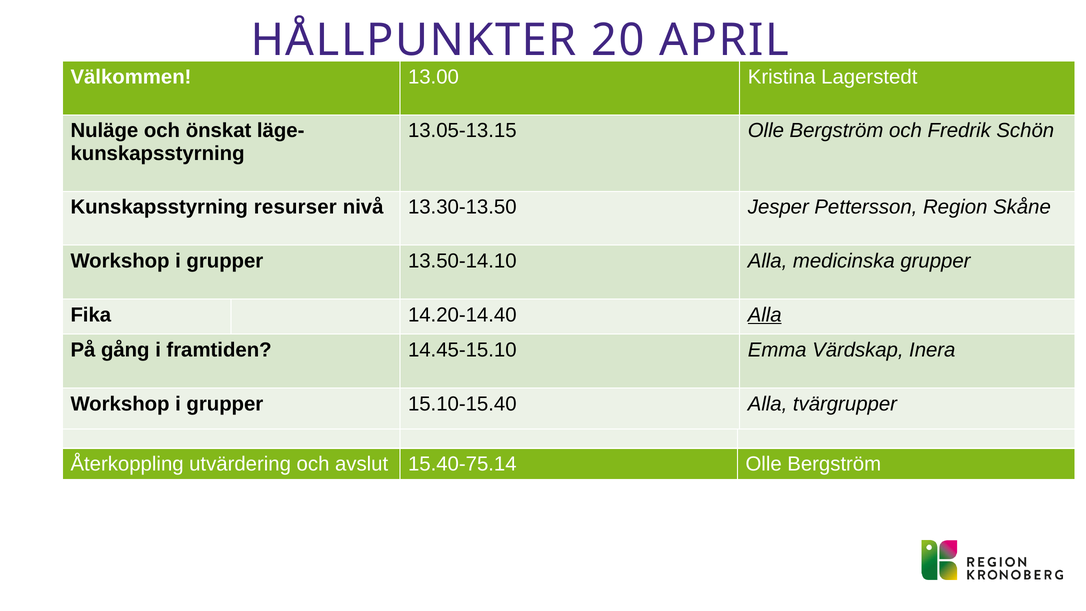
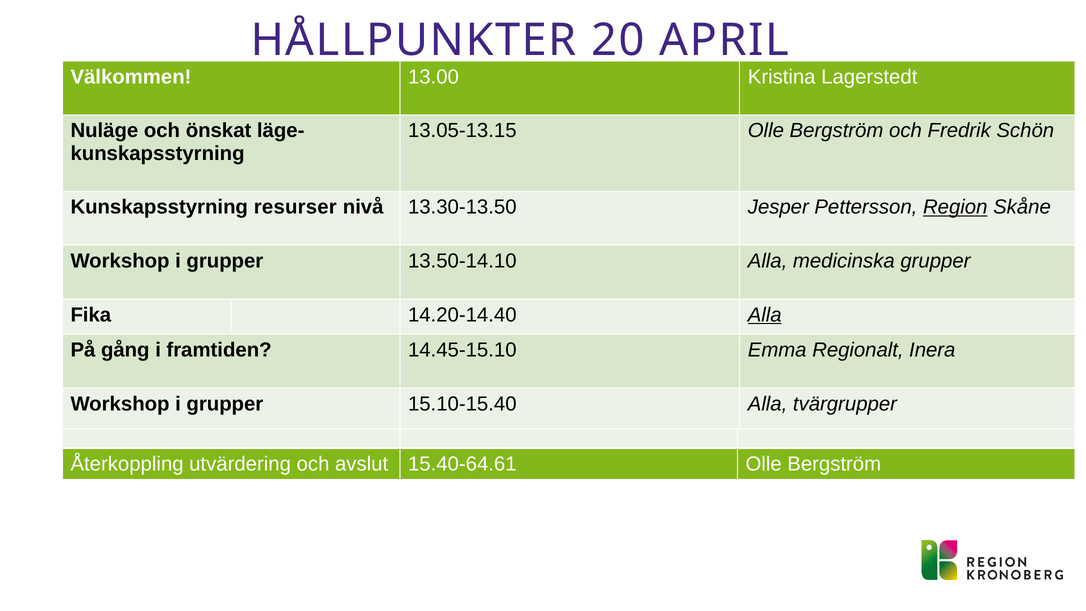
Region underline: none -> present
Värdskap: Värdskap -> Regionalt
15.40-75.14: 15.40-75.14 -> 15.40-64.61
